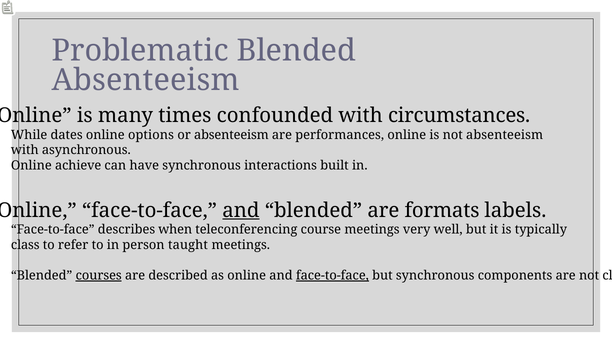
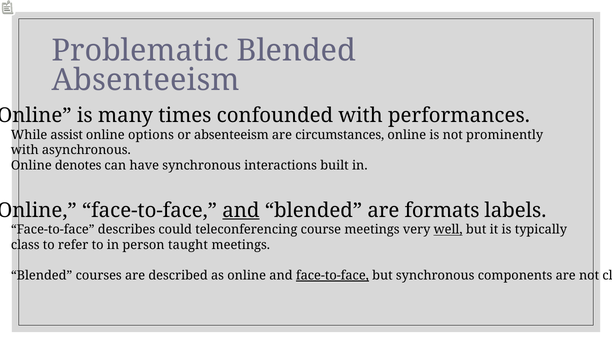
circumstances: circumstances -> performances
dates: dates -> assist
performances: performances -> circumstances
not absenteeism: absenteeism -> prominently
achieve: achieve -> denotes
when: when -> could
well underline: none -> present
courses underline: present -> none
